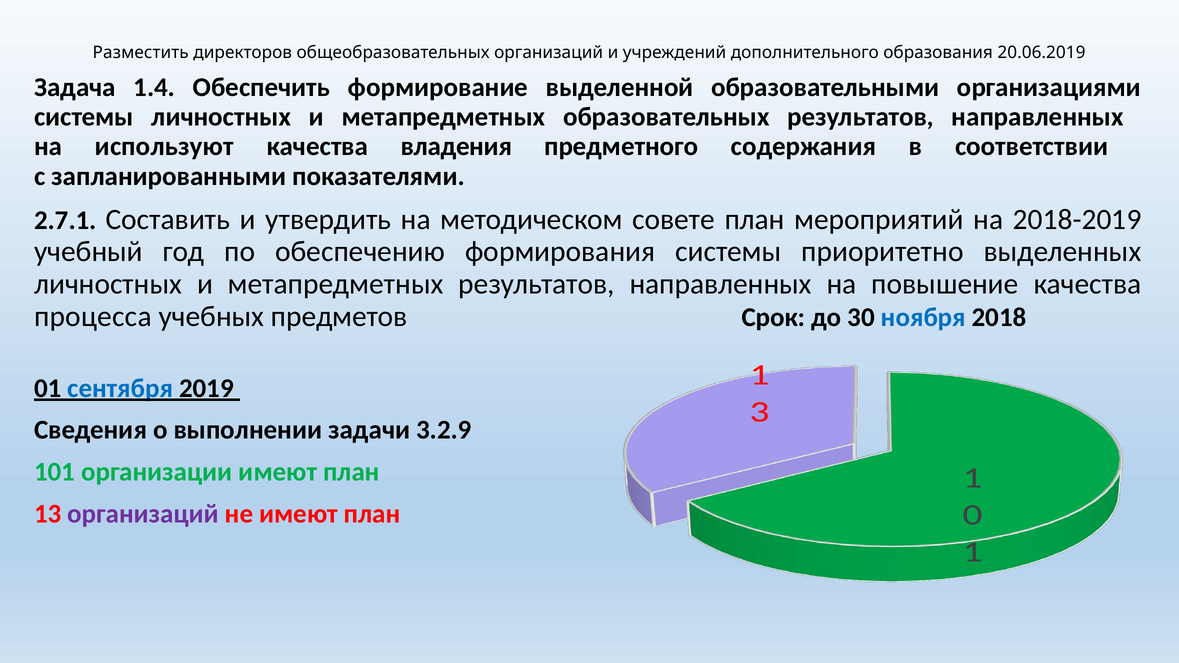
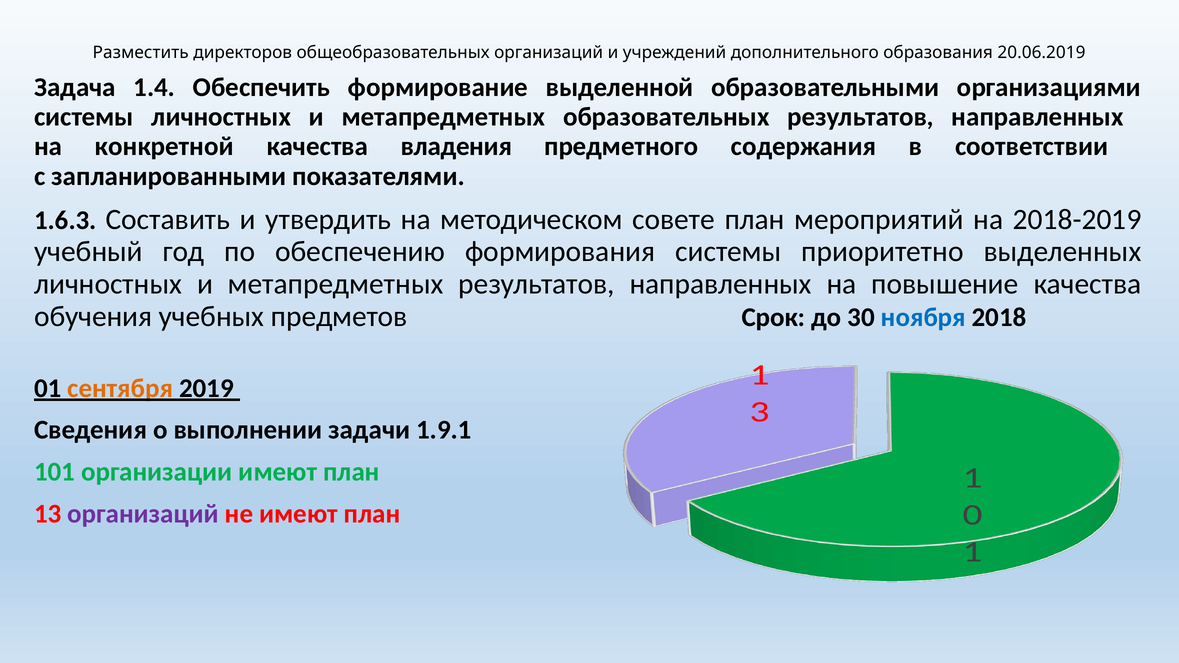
используют: используют -> конкретной
2.7.1: 2.7.1 -> 1.6.3
процесса: процесса -> обучения
сентября colour: blue -> orange
3.2.9: 3.2.9 -> 1.9.1
